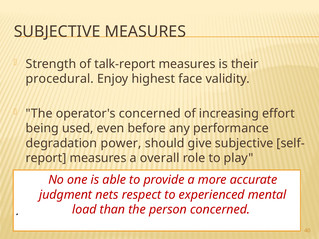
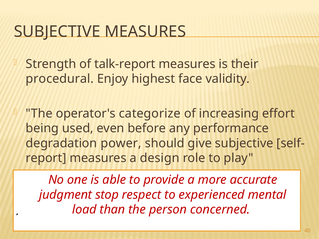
operator's concerned: concerned -> categorize
overall: overall -> design
nets: nets -> stop
